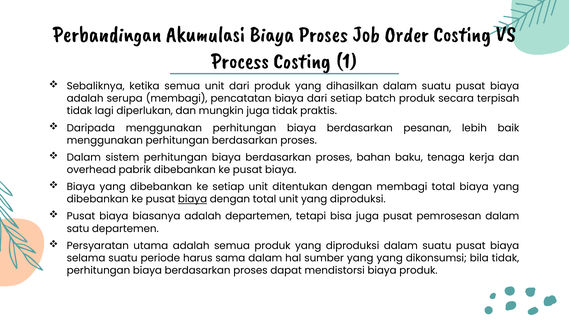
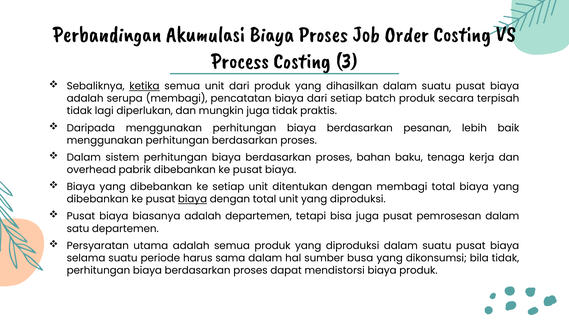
1: 1 -> 3
ketika underline: none -> present
sumber yang: yang -> busa
